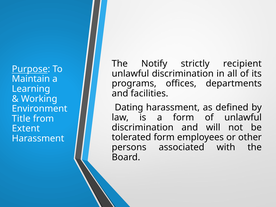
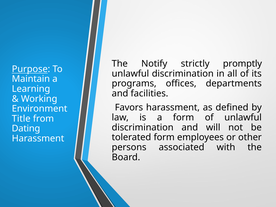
recipient: recipient -> promptly
Dating: Dating -> Favors
Extent: Extent -> Dating
